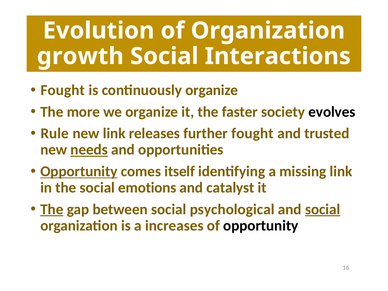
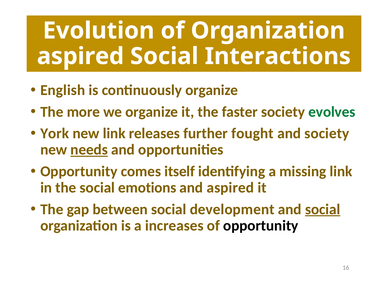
growth at (80, 56): growth -> aspired
Fought at (63, 90): Fought -> English
evolves colour: black -> green
Rule: Rule -> York
and trusted: trusted -> society
Opportunity at (79, 171) underline: present -> none
and catalyst: catalyst -> aspired
The at (52, 209) underline: present -> none
psychological: psychological -> development
